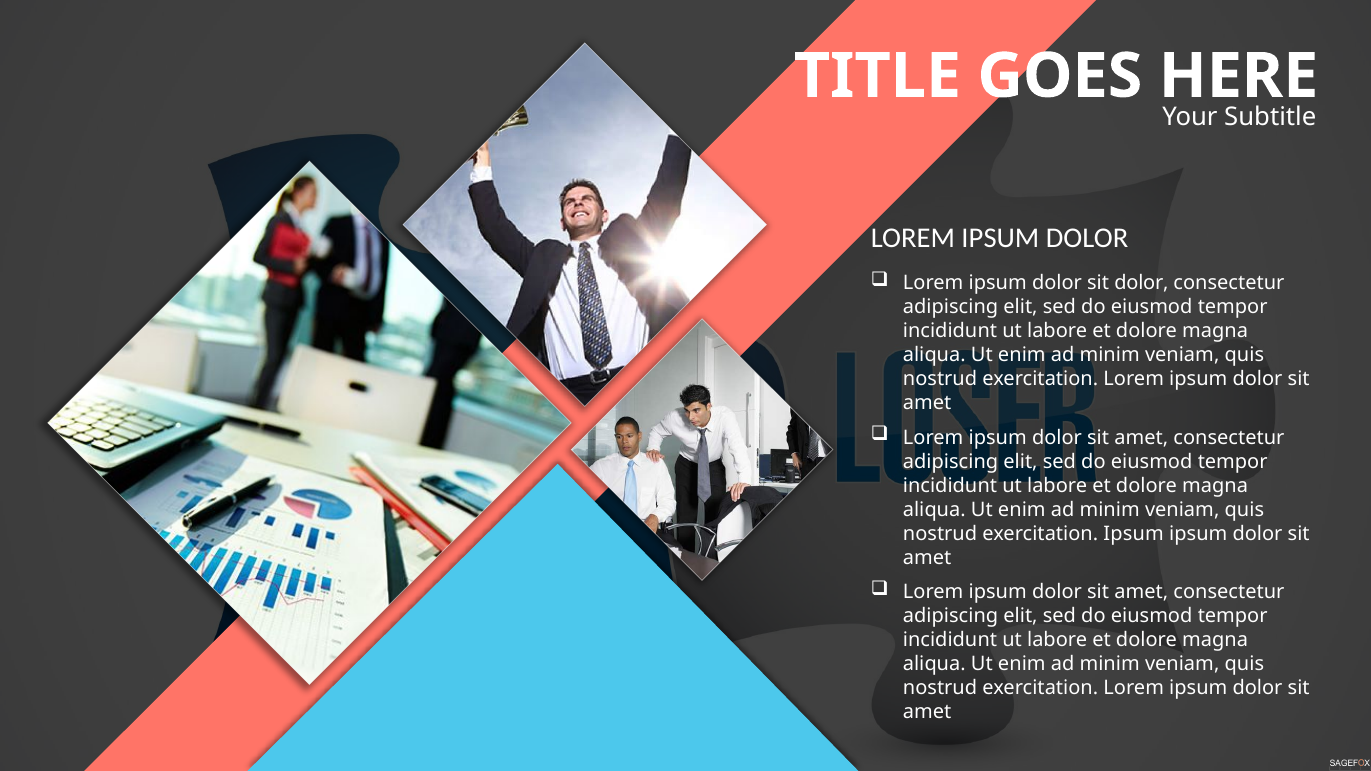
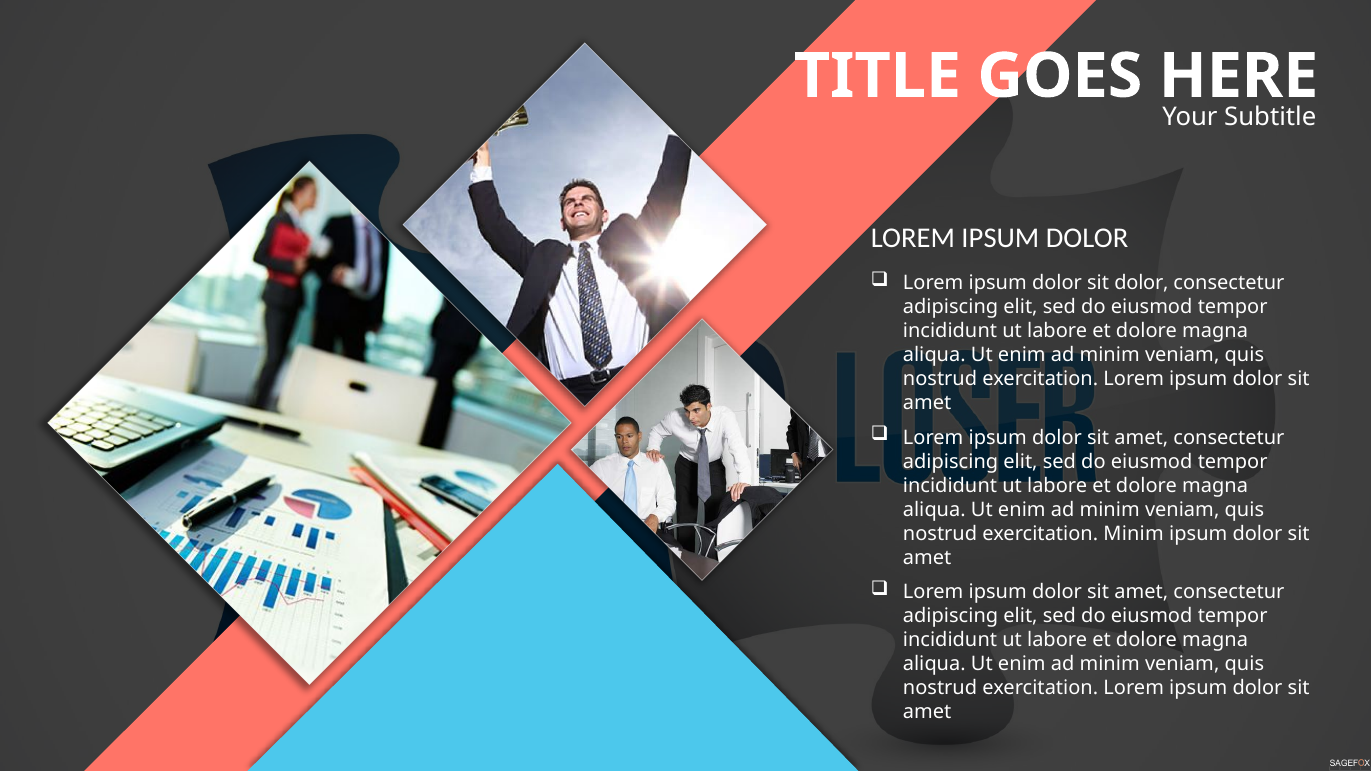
exercitation Ipsum: Ipsum -> Minim
